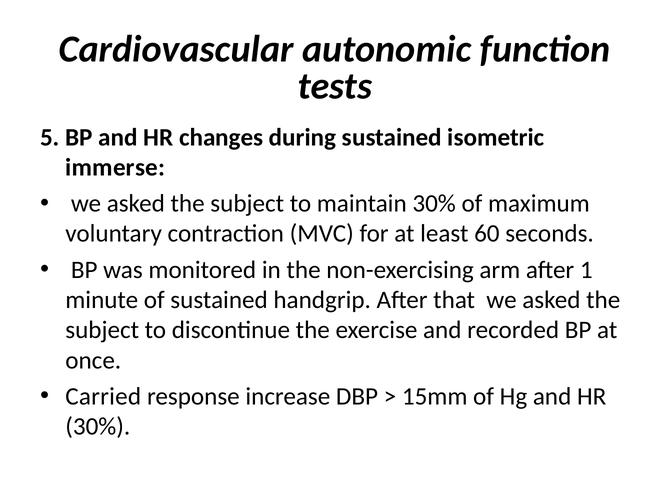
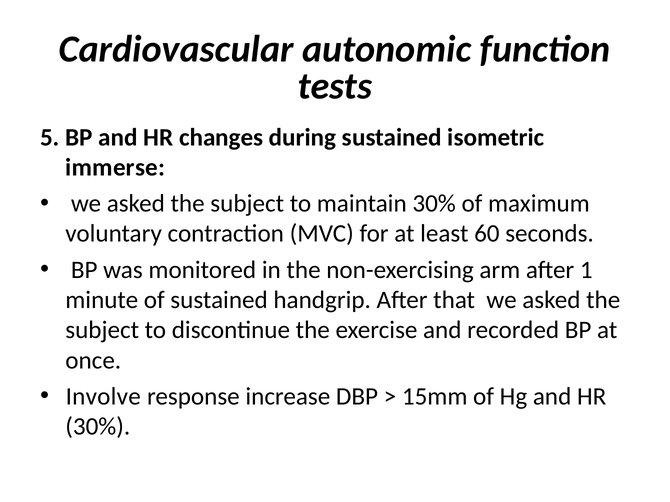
Carried: Carried -> Involve
